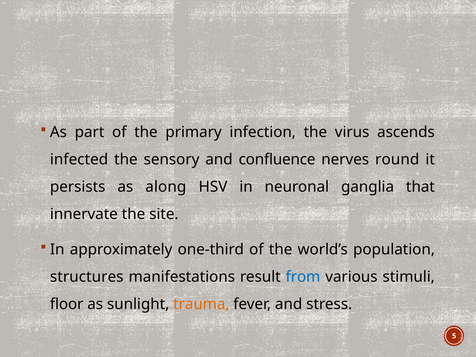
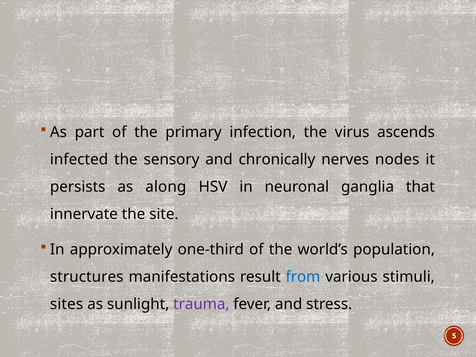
confluence: confluence -> chronically
round: round -> nodes
floor: floor -> sites
trauma colour: orange -> purple
